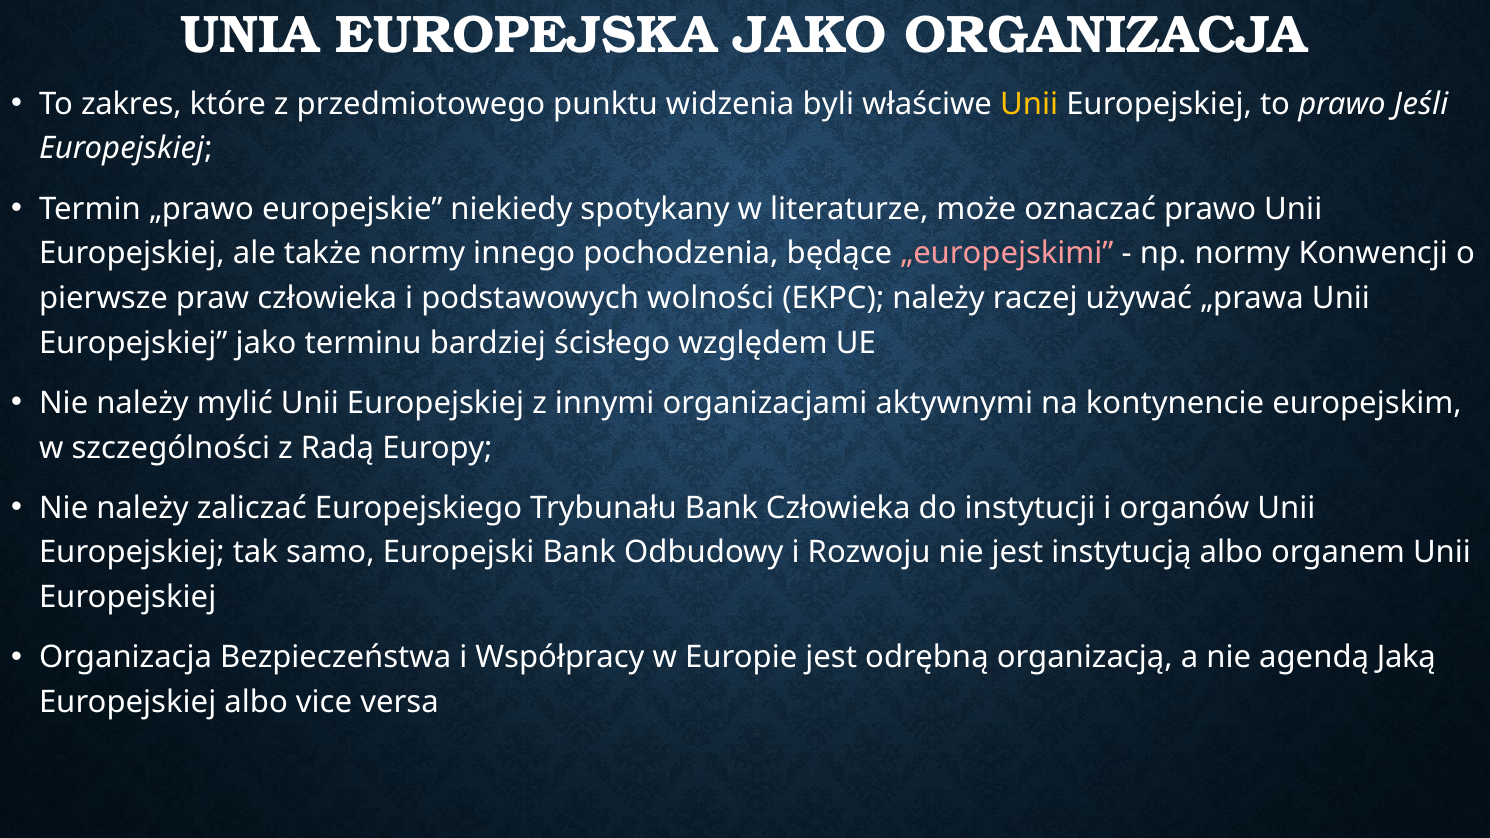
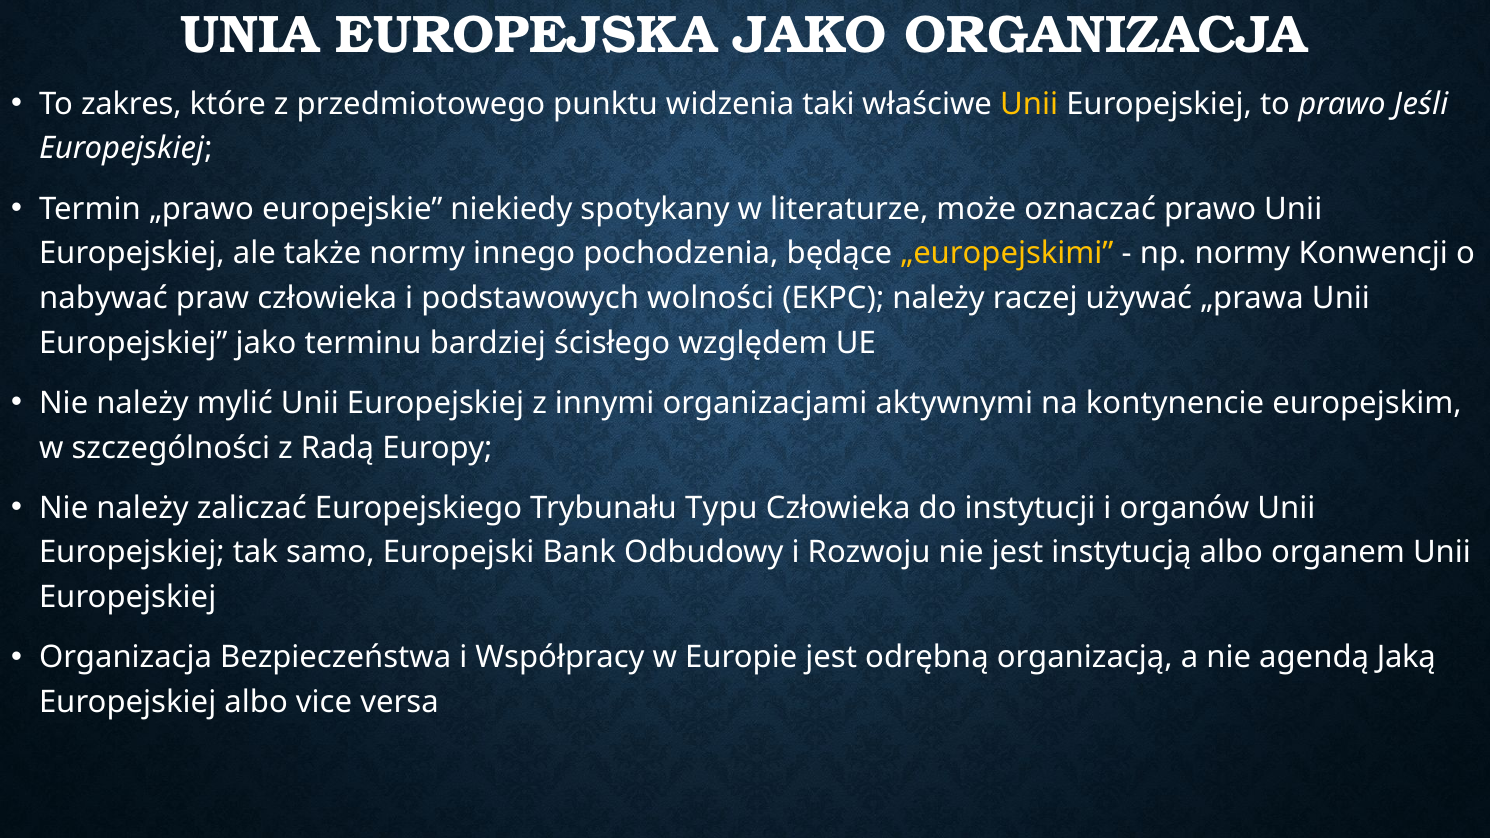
byli: byli -> taki
„europejskimi colour: pink -> yellow
pierwsze: pierwsze -> nabywać
Trybunału Bank: Bank -> Typu
